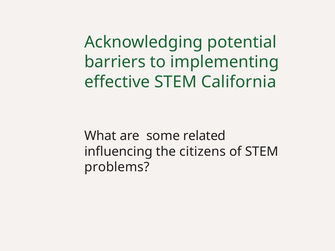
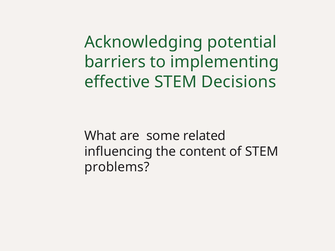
California: California -> Decisions
citizens: citizens -> content
